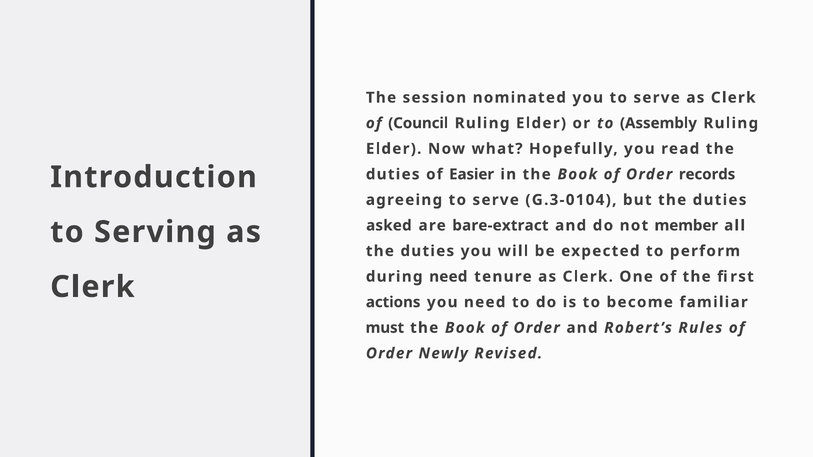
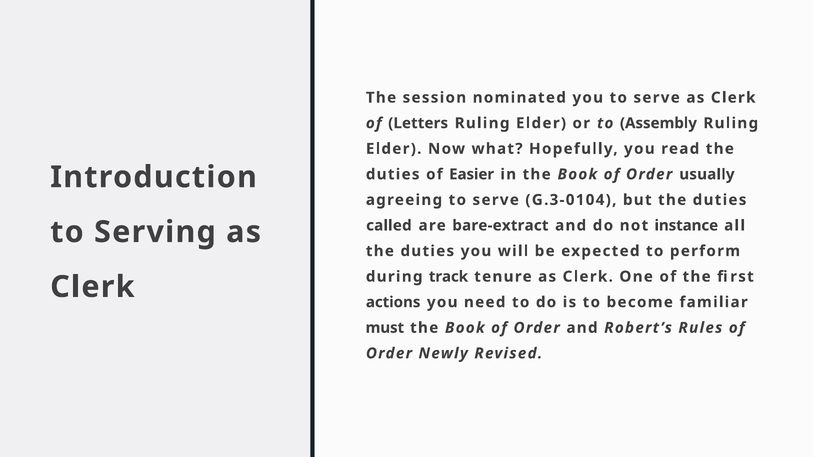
Council: Council -> Letters
records: records -> usually
asked: asked -> called
member: member -> instance
during need: need -> track
